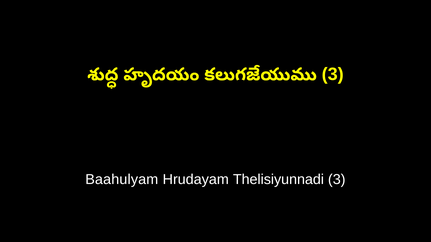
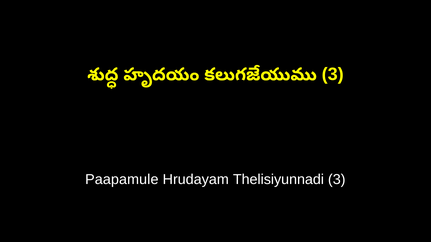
Baahulyam: Baahulyam -> Paapamule
